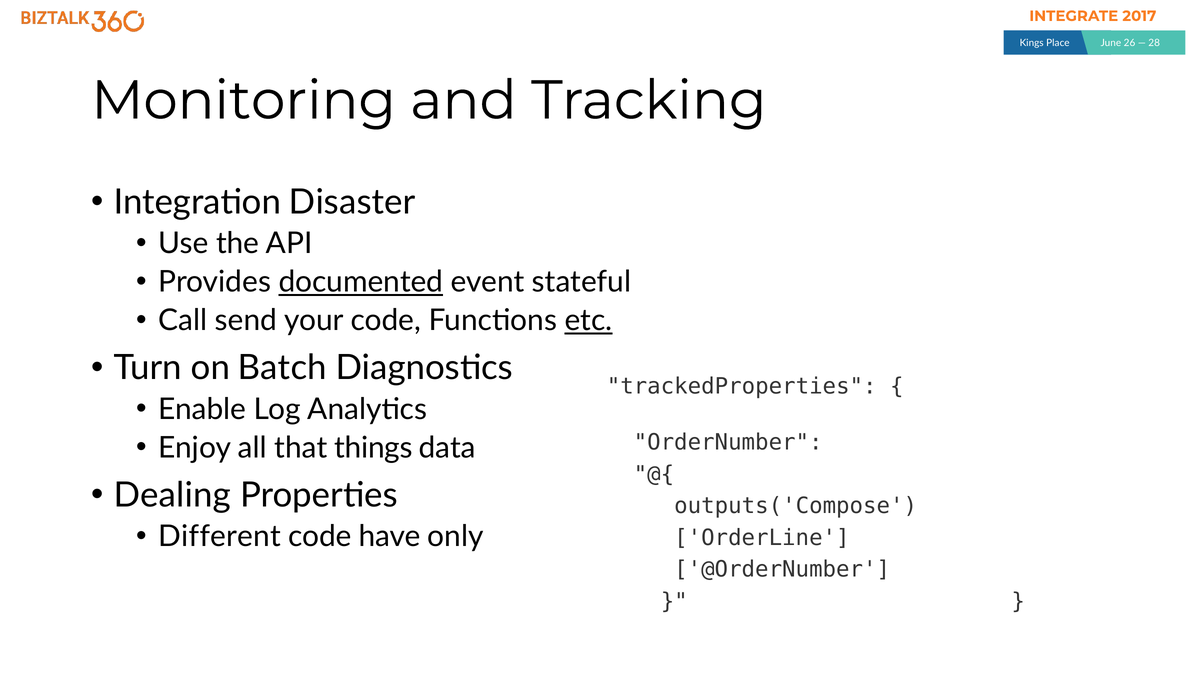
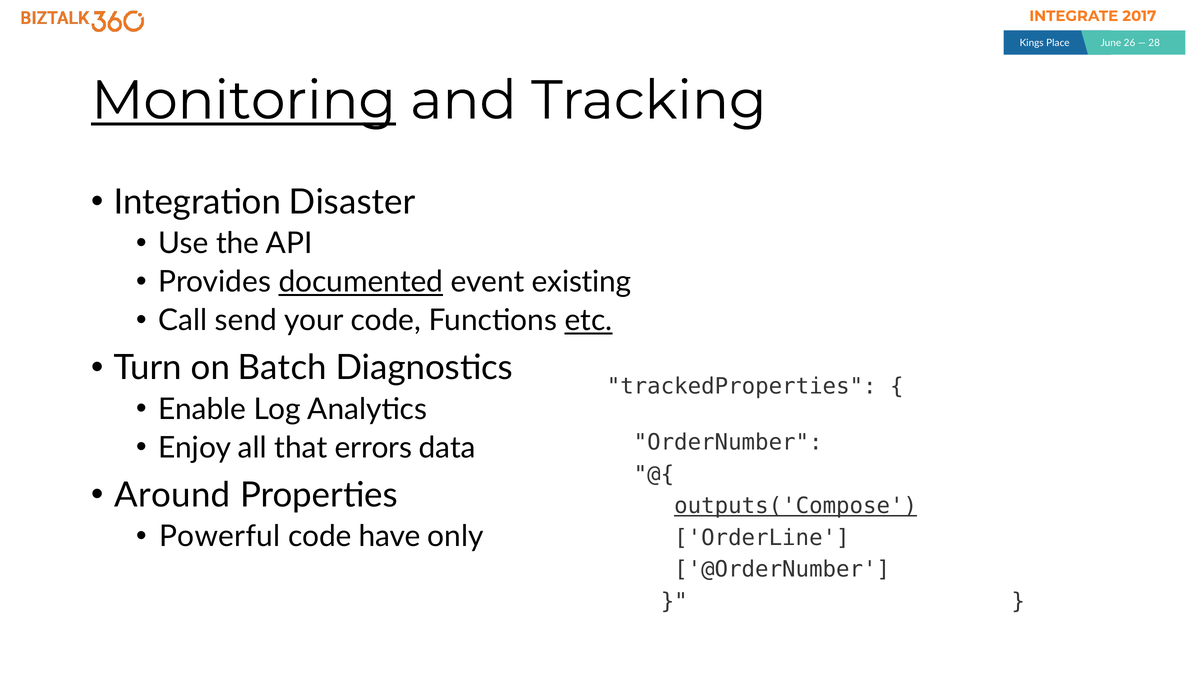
Monitoring underline: none -> present
stateful: stateful -> existing
things: things -> errors
Dealing: Dealing -> Around
outputs('Compose underline: none -> present
Different: Different -> Powerful
